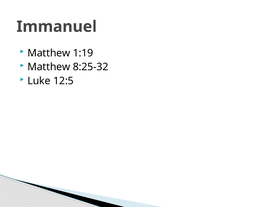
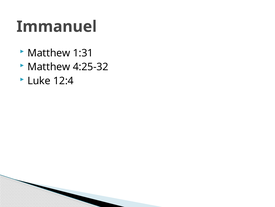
1:19: 1:19 -> 1:31
8:25-32: 8:25-32 -> 4:25-32
12:5: 12:5 -> 12:4
